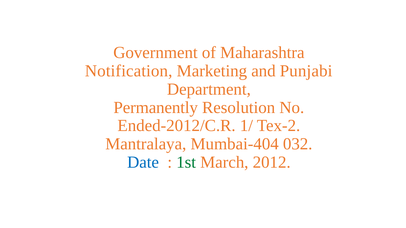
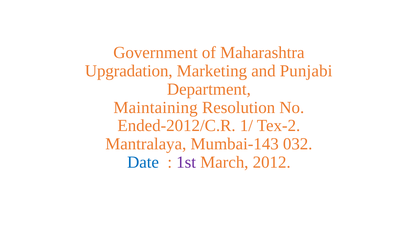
Notification: Notification -> Upgradation
Permanently: Permanently -> Maintaining
Mumbai-404: Mumbai-404 -> Mumbai-143
1st colour: green -> purple
